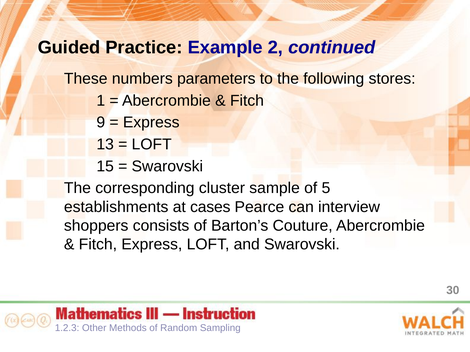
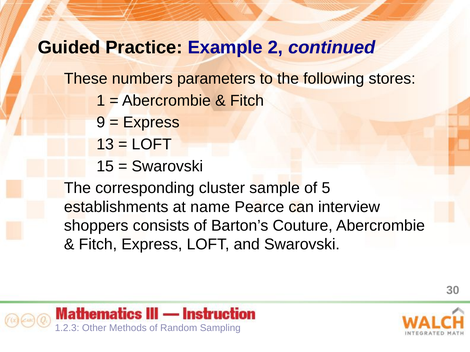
cases: cases -> name
